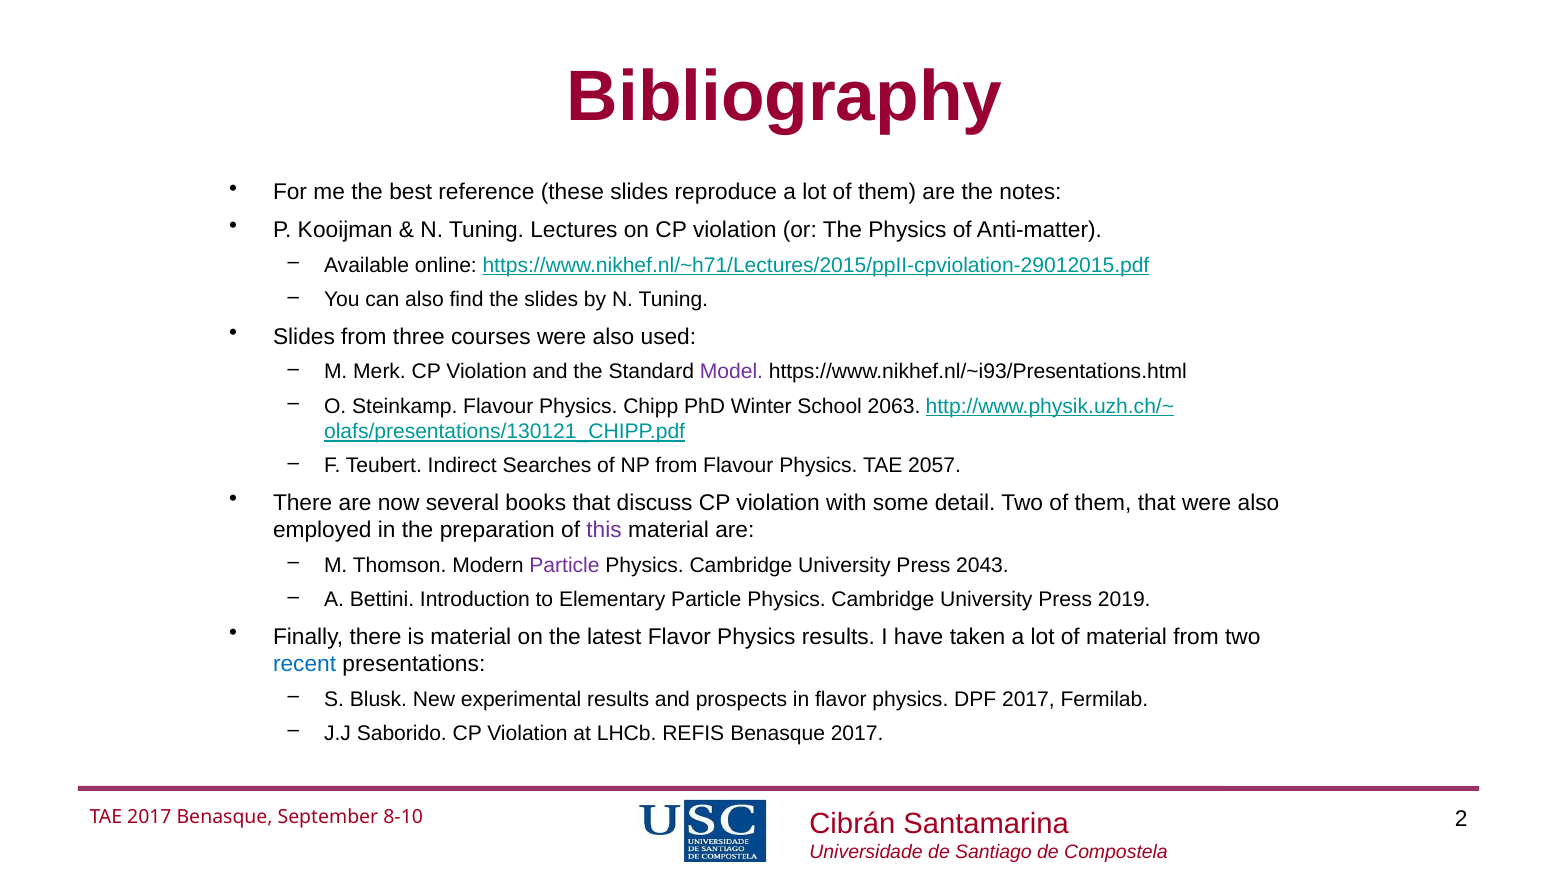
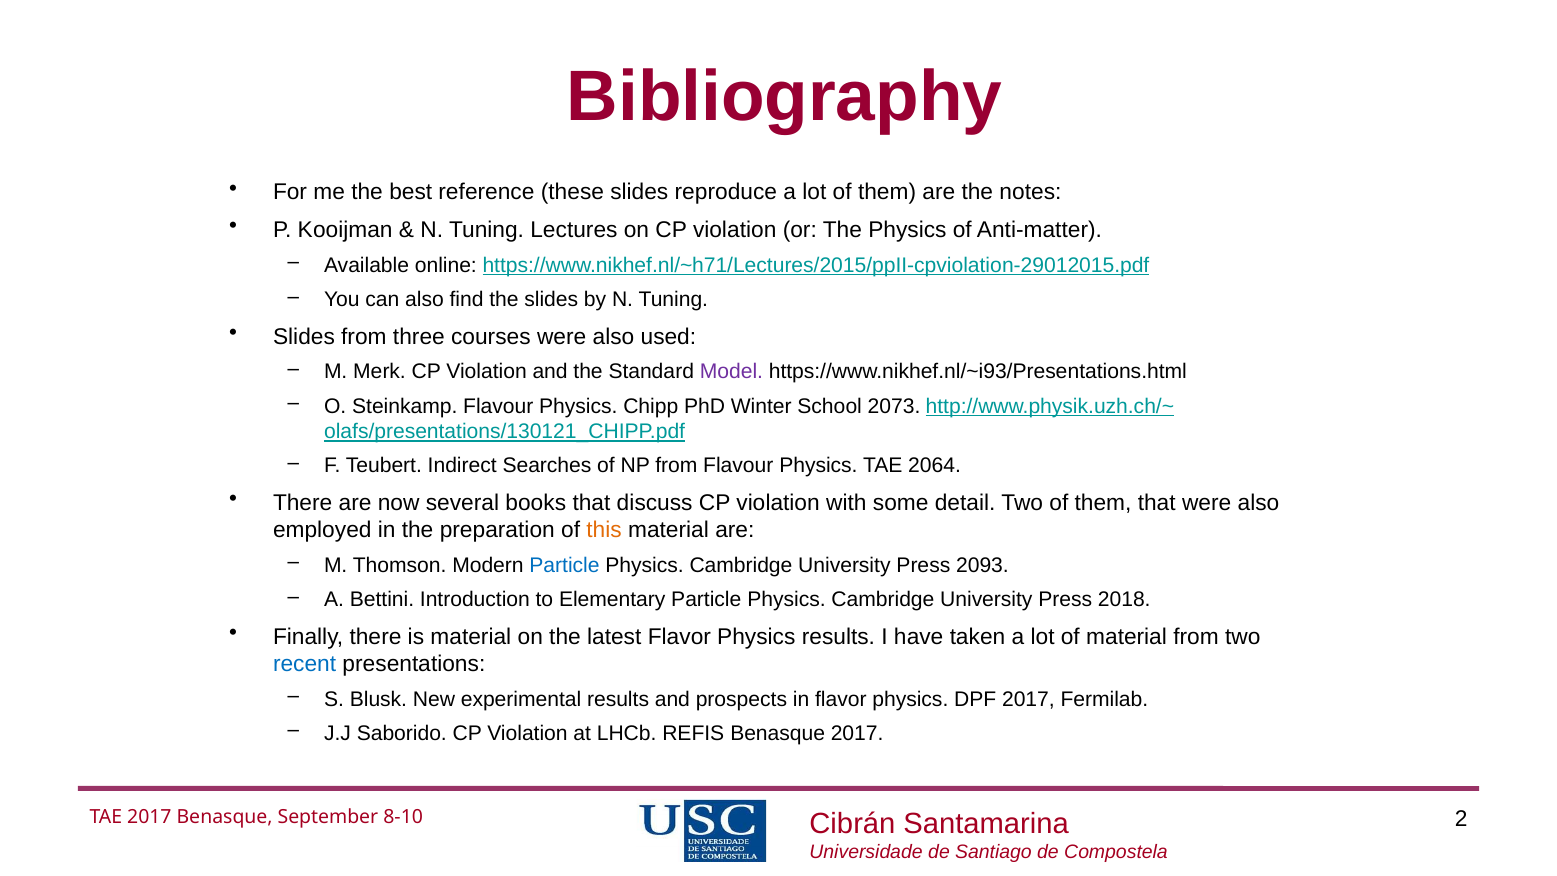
2063: 2063 -> 2073
2057: 2057 -> 2064
this colour: purple -> orange
Particle at (565, 565) colour: purple -> blue
2043: 2043 -> 2093
2019: 2019 -> 2018
